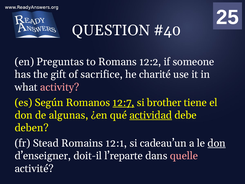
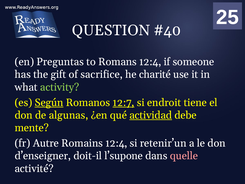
Romans 12:2: 12:2 -> 12:4
activity colour: pink -> light green
Según underline: none -> present
brother: brother -> endroit
deben: deben -> mente
Stead: Stead -> Autre
Romains 12:1: 12:1 -> 12:4
cadeau’un: cadeau’un -> retenir’un
don at (217, 143) underline: present -> none
l’reparte: l’reparte -> l’supone
